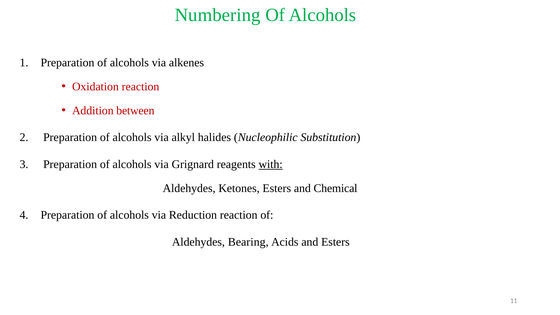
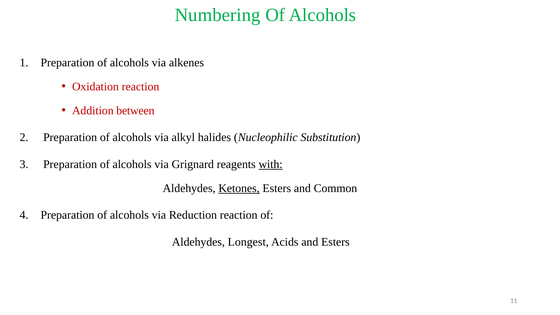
Ketones underline: none -> present
Chemical: Chemical -> Common
Bearing: Bearing -> Longest
